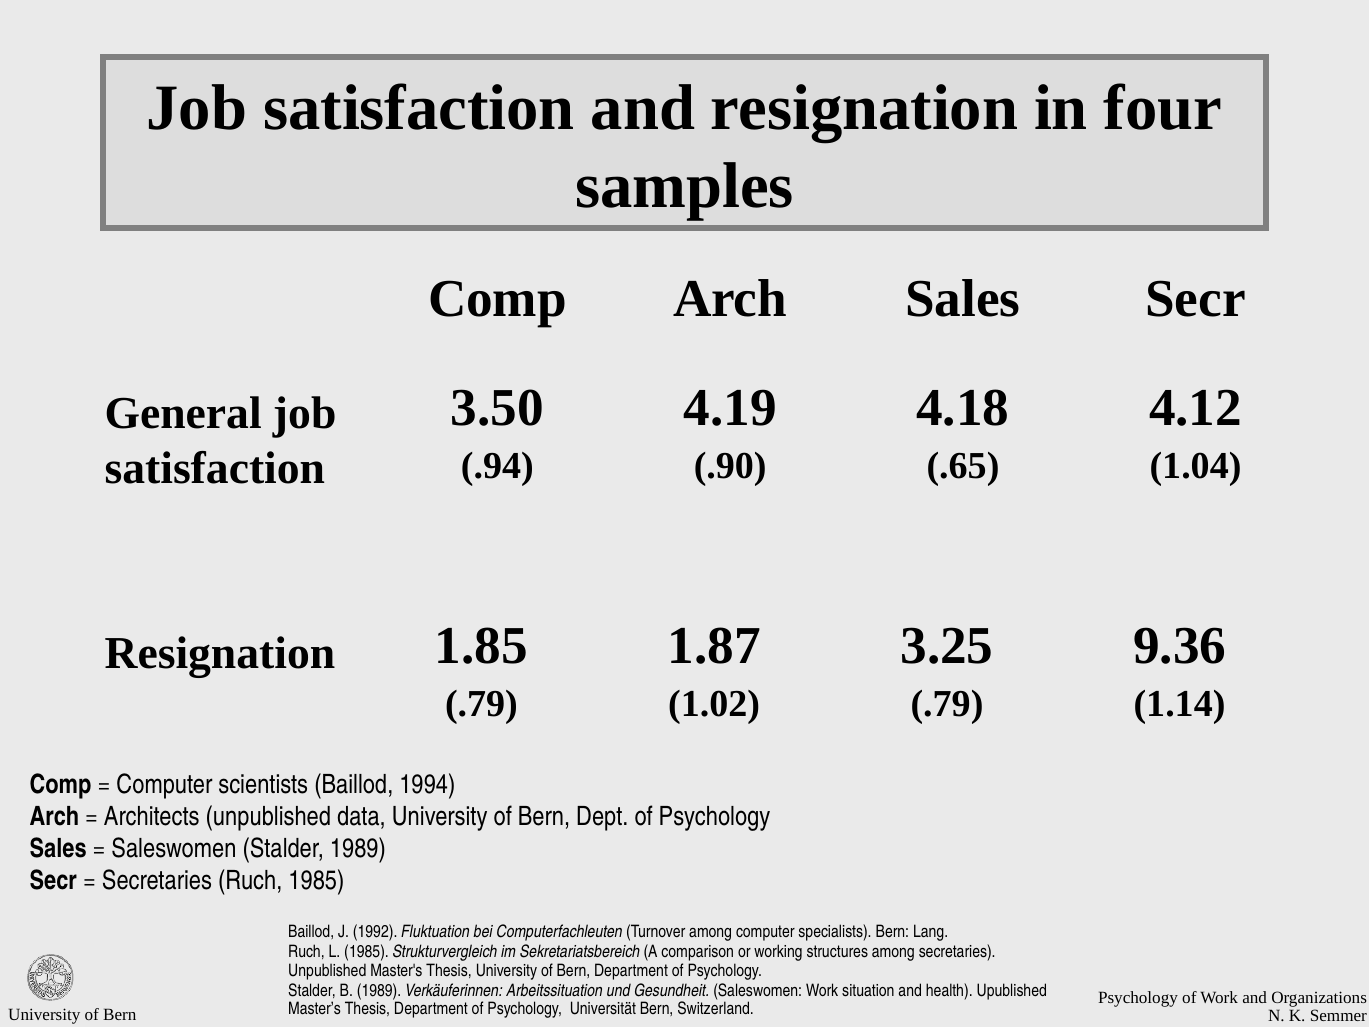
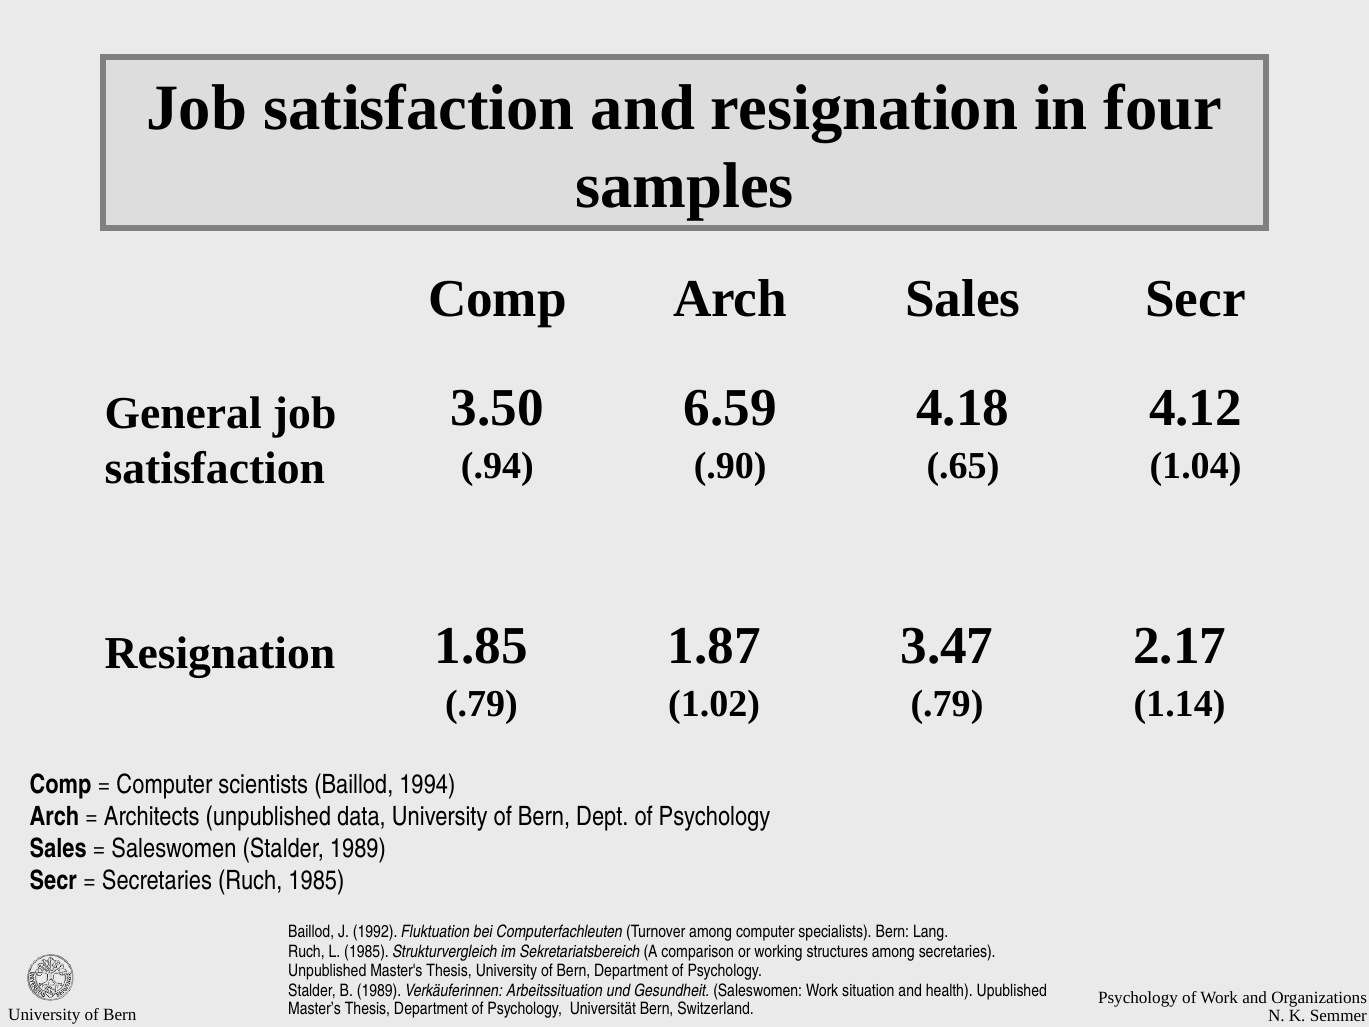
4.19: 4.19 -> 6.59
3.25: 3.25 -> 3.47
9.36: 9.36 -> 2.17
